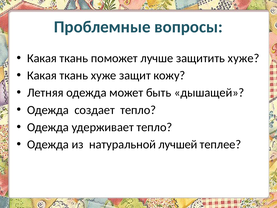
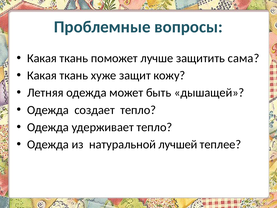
защитить хуже: хуже -> сама
